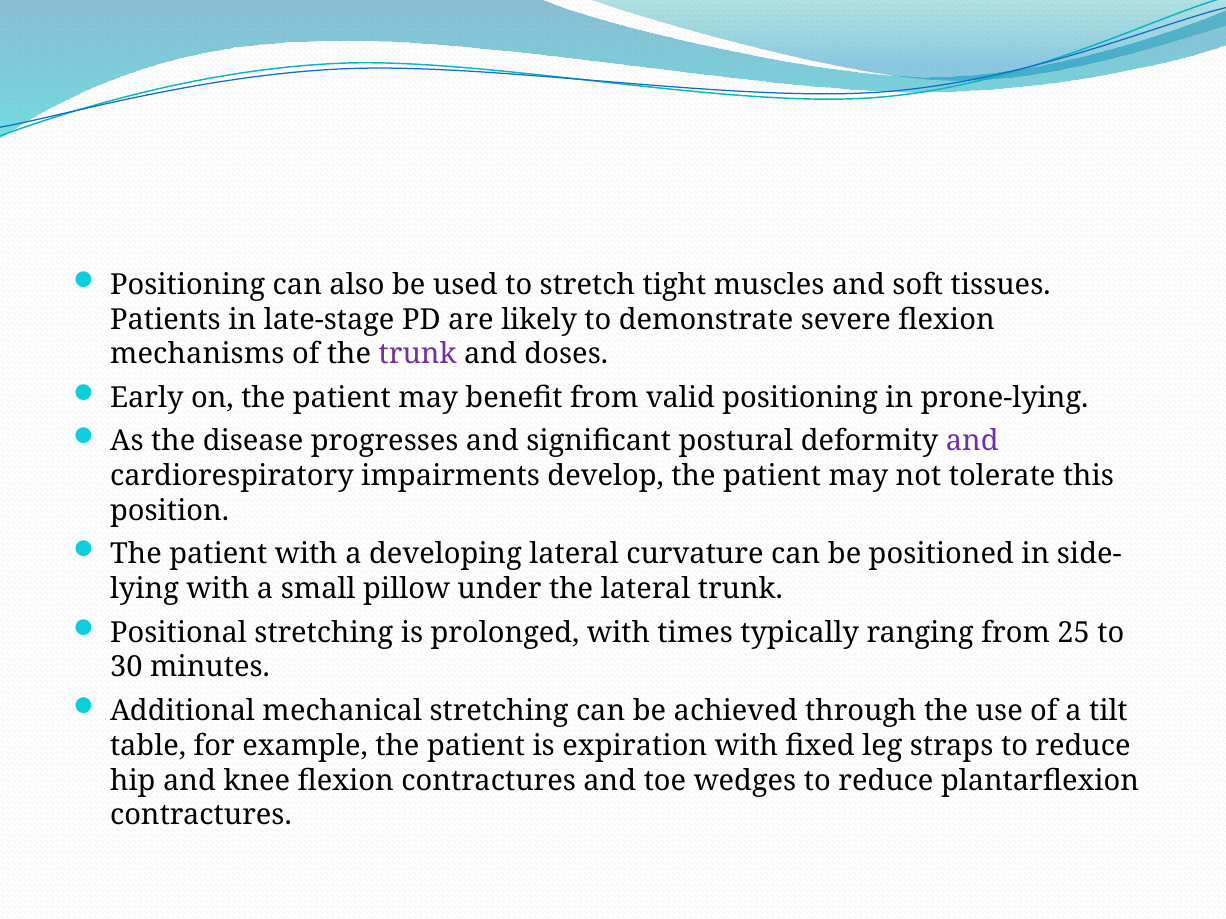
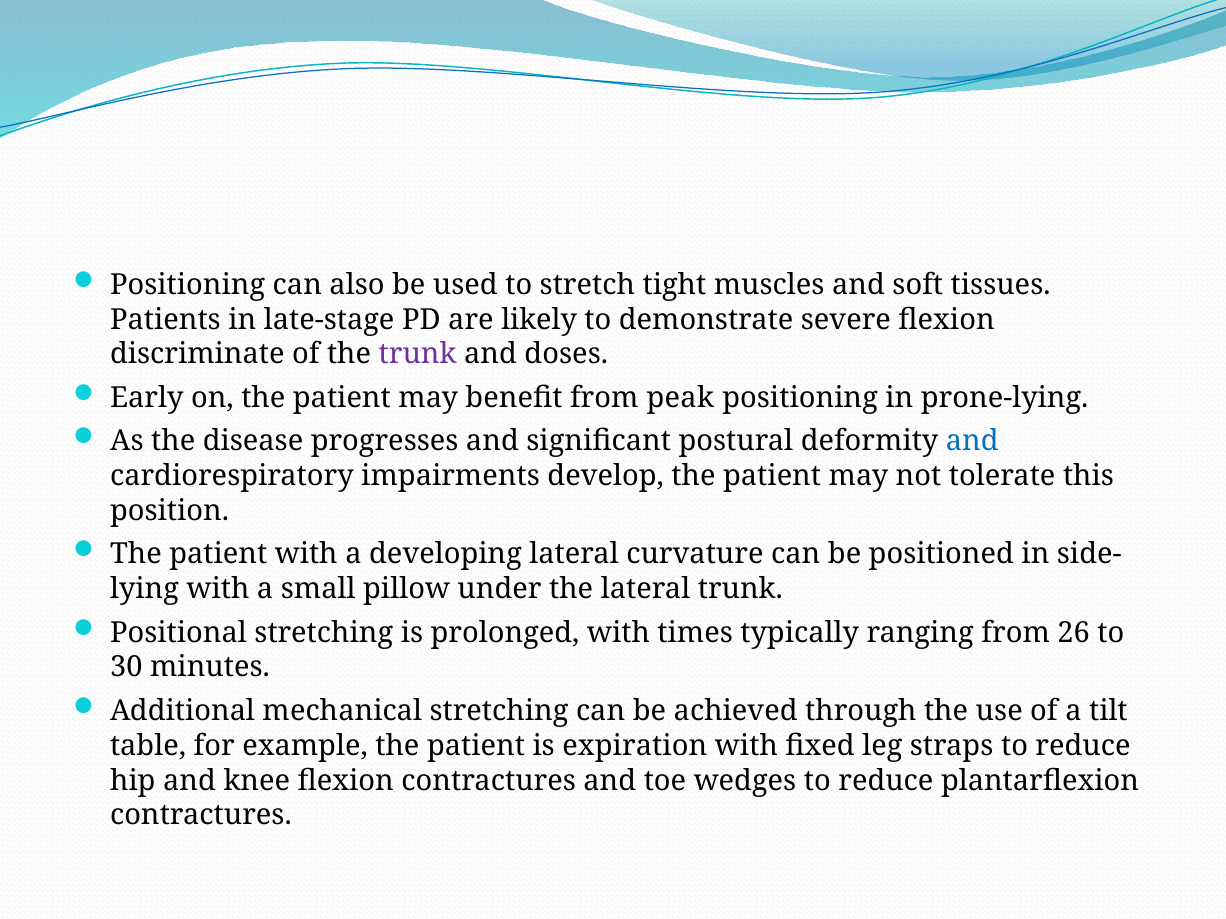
mechanisms: mechanisms -> discriminate
valid: valid -> peak
and at (972, 442) colour: purple -> blue
25: 25 -> 26
